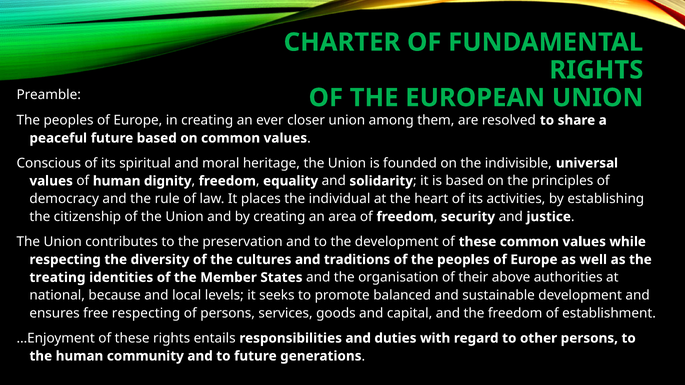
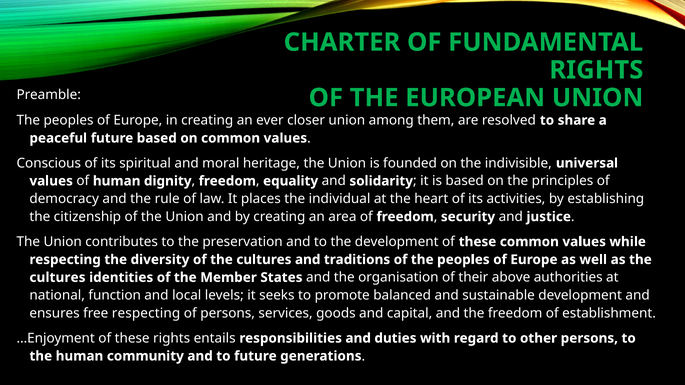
treating at (57, 278): treating -> cultures
because: because -> function
